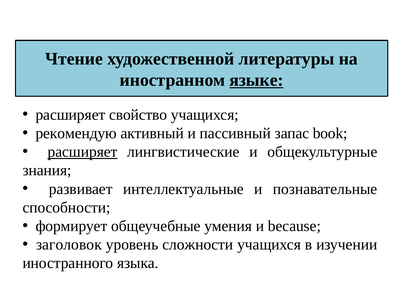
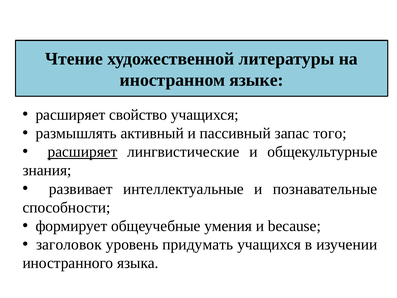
языке underline: present -> none
рекомендую: рекомендую -> размышлять
book: book -> того
сложности: сложности -> придумать
